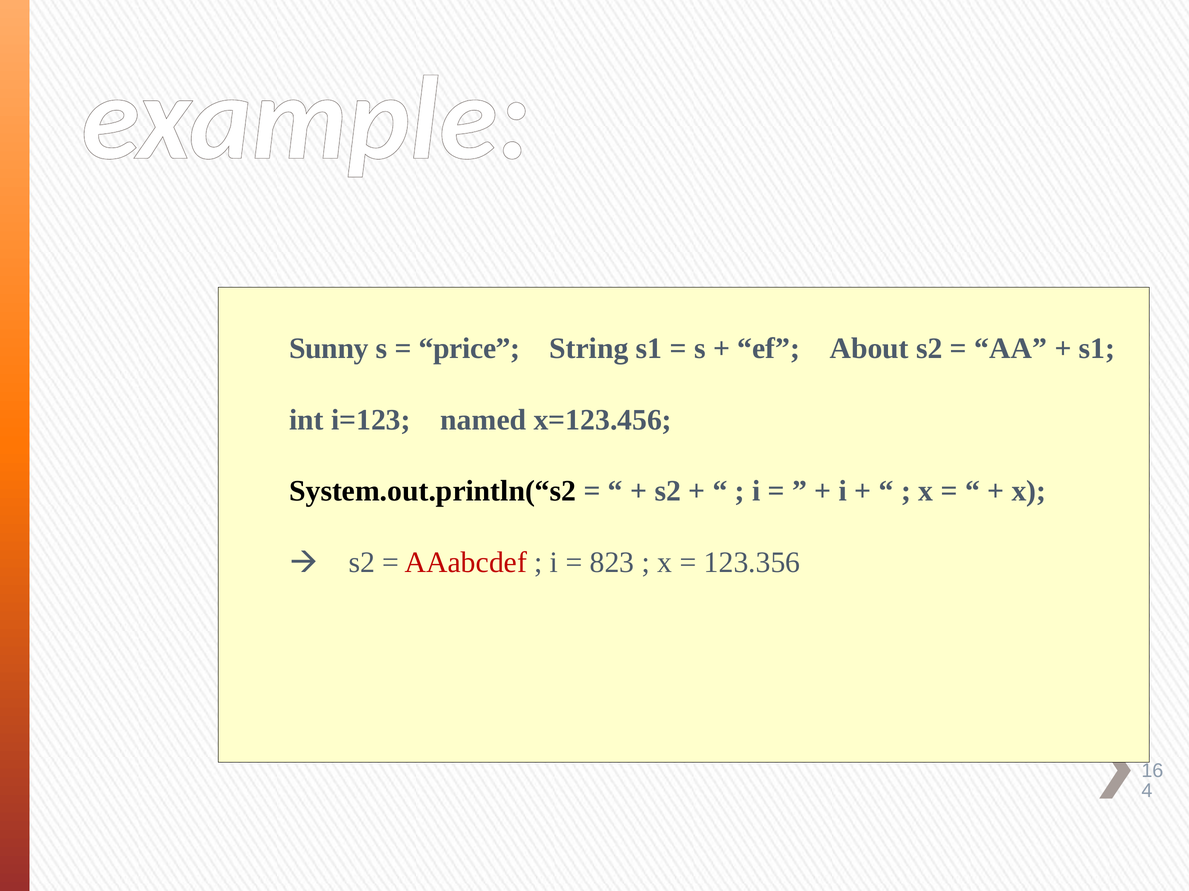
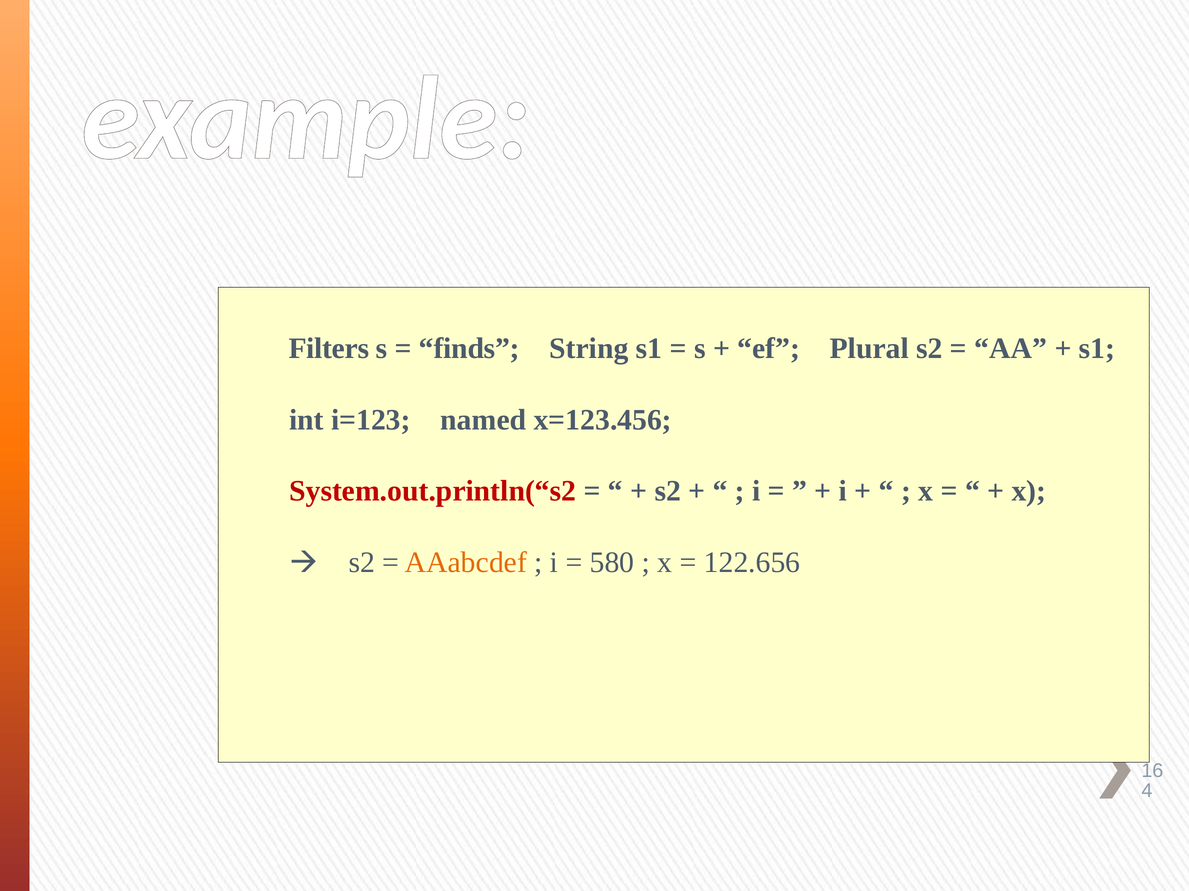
Sunny: Sunny -> Filters
price: price -> finds
About: About -> Plural
System.out.println(“s2 colour: black -> red
AAabcdef colour: red -> orange
823: 823 -> 580
123.356: 123.356 -> 122.656
